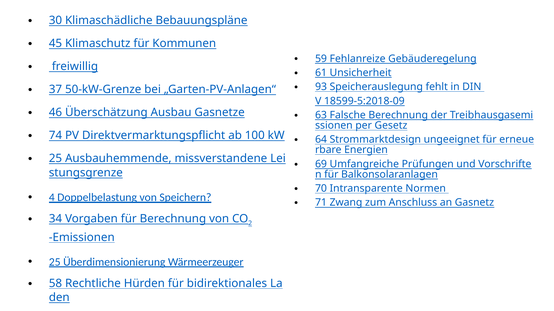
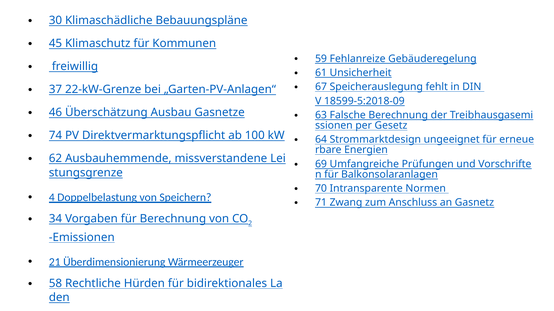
93: 93 -> 67
50-kW-Grenze: 50-kW-Grenze -> 22-kW-Grenze
25 at (55, 159): 25 -> 62
25 at (55, 262): 25 -> 21
